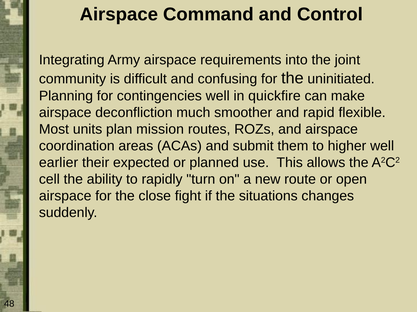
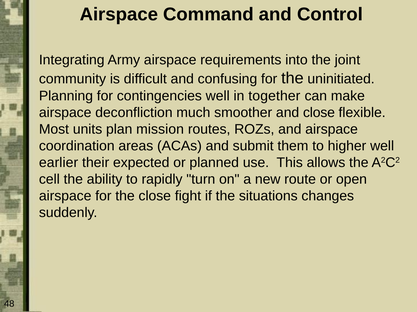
quickfire: quickfire -> together
and rapid: rapid -> close
